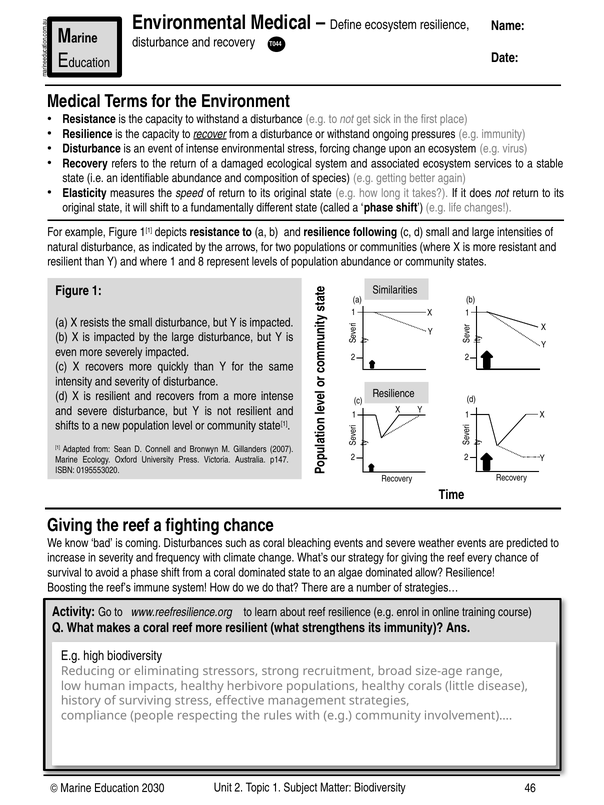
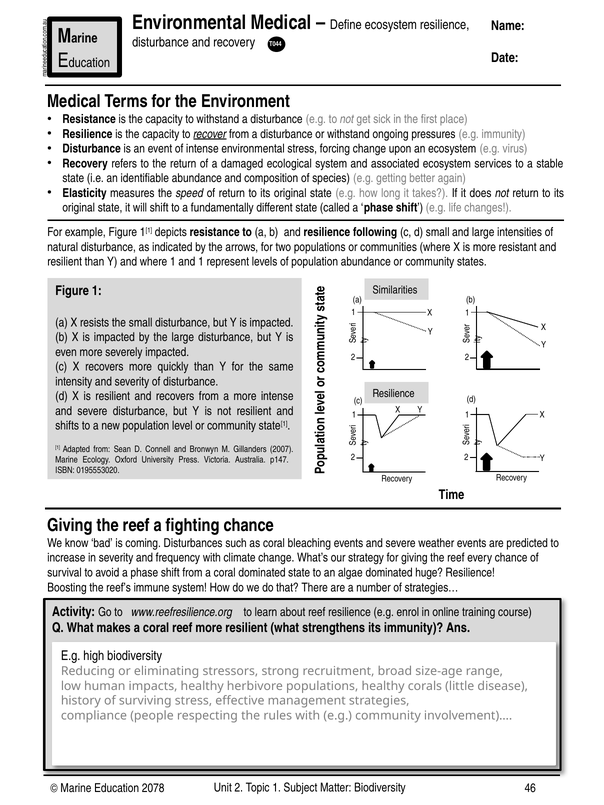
and 8: 8 -> 1
allow: allow -> huge
2030: 2030 -> 2078
